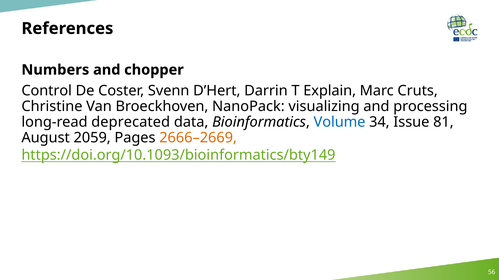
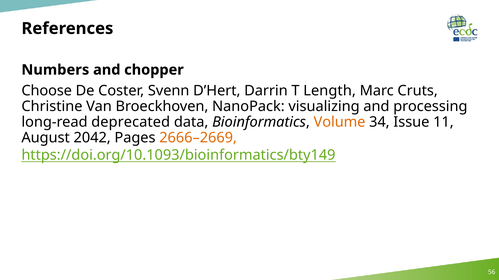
Control: Control -> Choose
Explain: Explain -> Length
Volume colour: blue -> orange
81: 81 -> 11
2059: 2059 -> 2042
